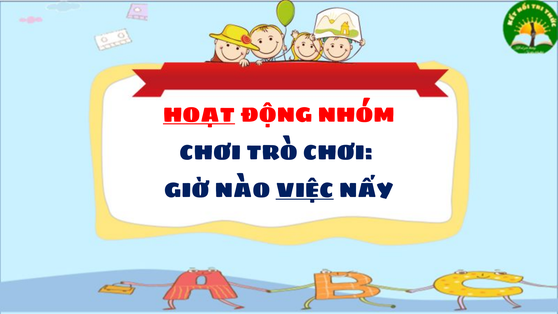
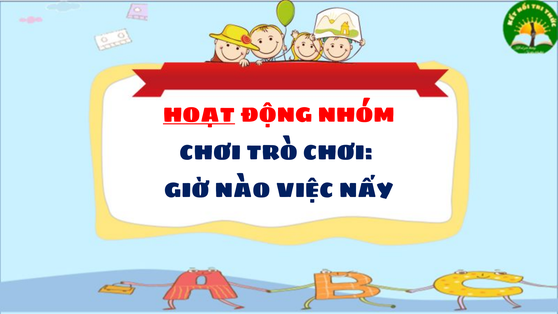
VIỆC underline: present -> none
